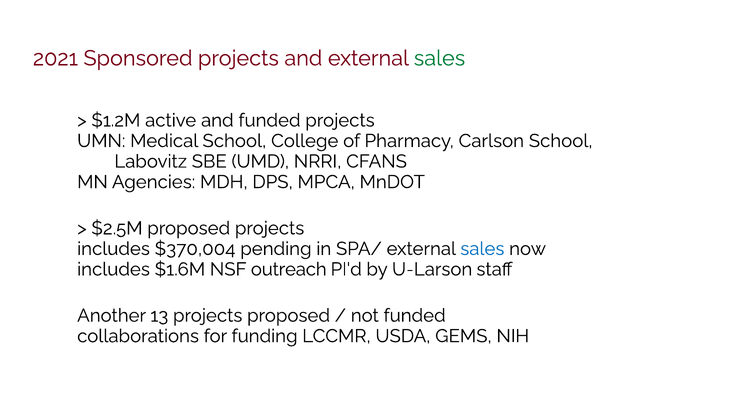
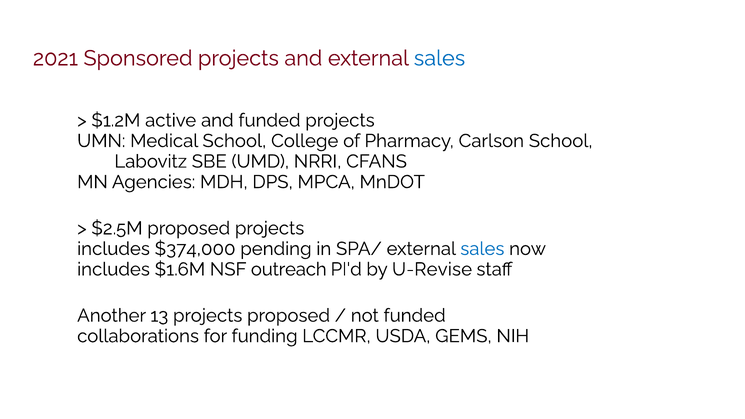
sales at (439, 58) colour: green -> blue
$370,004: $370,004 -> $374,000
U-Larson: U-Larson -> U-Revise
